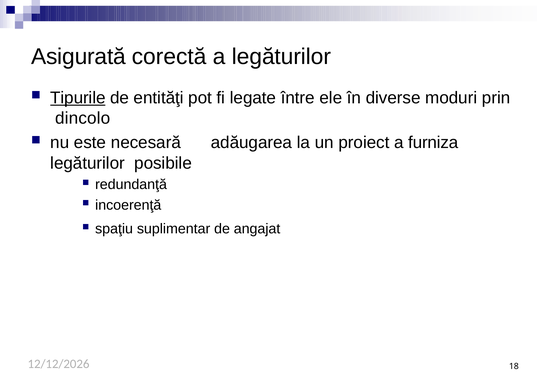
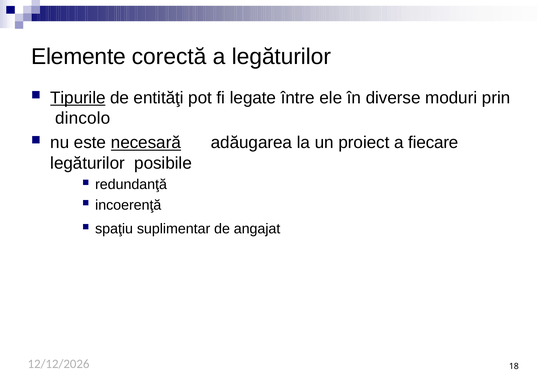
Asigurată: Asigurată -> Elemente
necesară underline: none -> present
furniza: furniza -> fiecare
